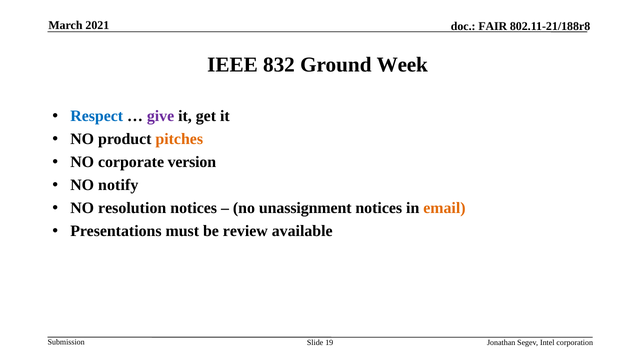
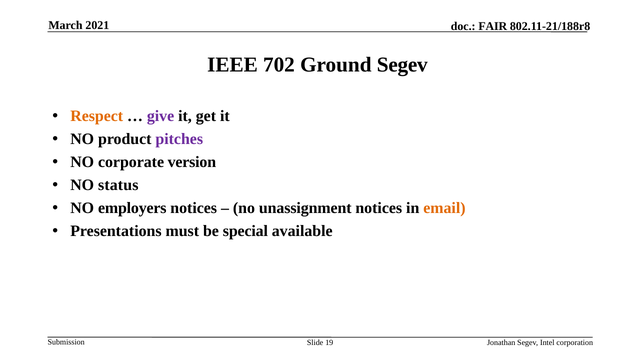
832: 832 -> 702
Ground Week: Week -> Segev
Respect colour: blue -> orange
pitches colour: orange -> purple
notify: notify -> status
resolution: resolution -> employers
review: review -> special
